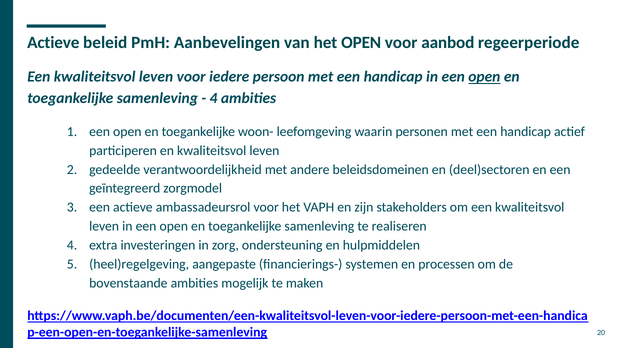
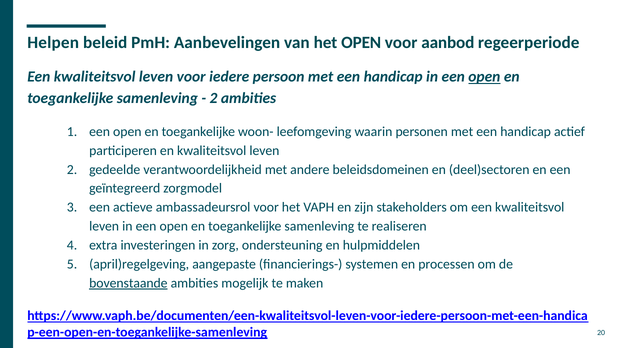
Actieve at (53, 43): Actieve -> Helpen
4 at (214, 98): 4 -> 2
heel)regelgeving: heel)regelgeving -> april)regelgeving
bovenstaande underline: none -> present
